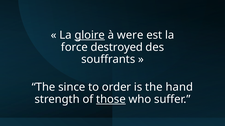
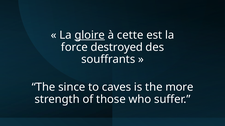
were: were -> cette
order: order -> caves
hand: hand -> more
those underline: present -> none
